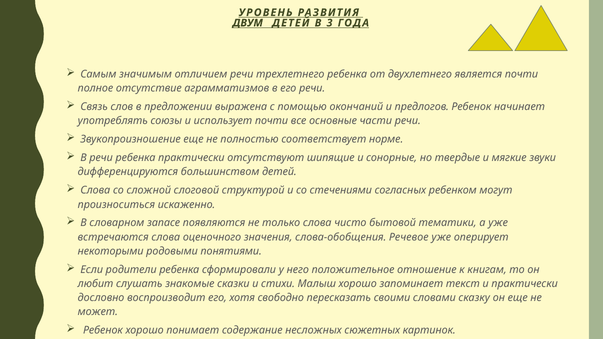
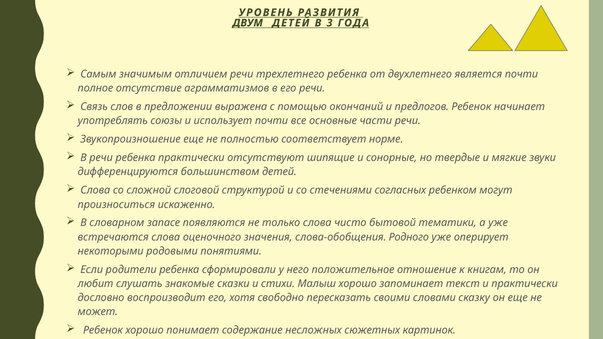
Речевое: Речевое -> Родного
